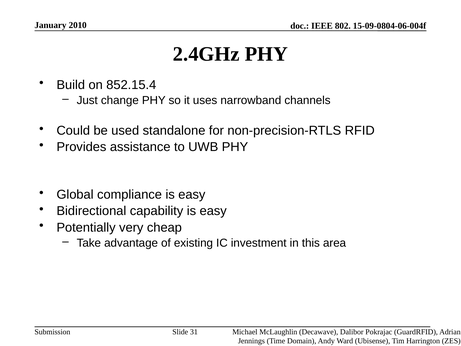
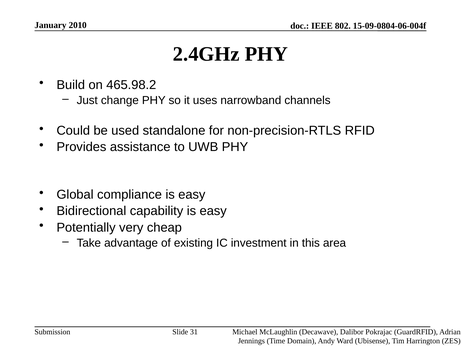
852.15.4: 852.15.4 -> 465.98.2
